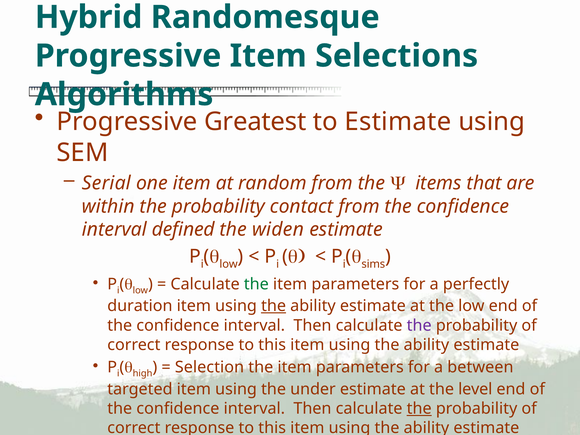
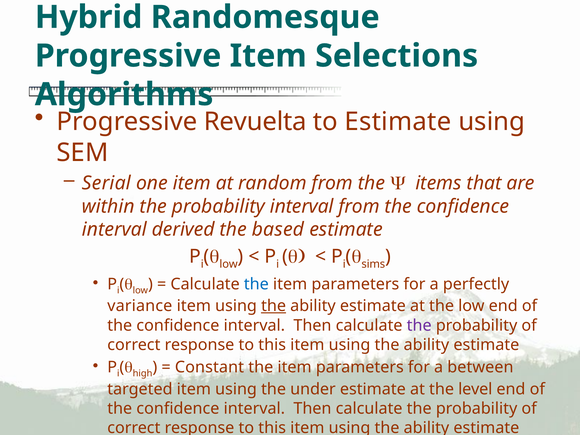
Greatest: Greatest -> Revuelta
probability contact: contact -> interval
defined: defined -> derived
widen: widen -> based
the at (256, 284) colour: green -> blue
duration: duration -> variance
Selection: Selection -> Constant
the at (419, 409) underline: present -> none
